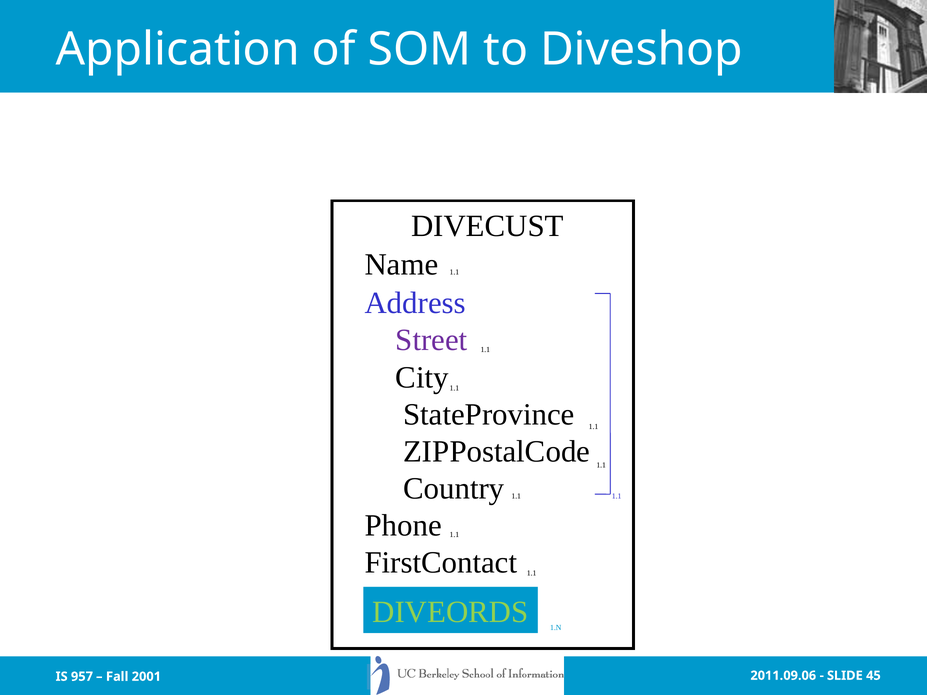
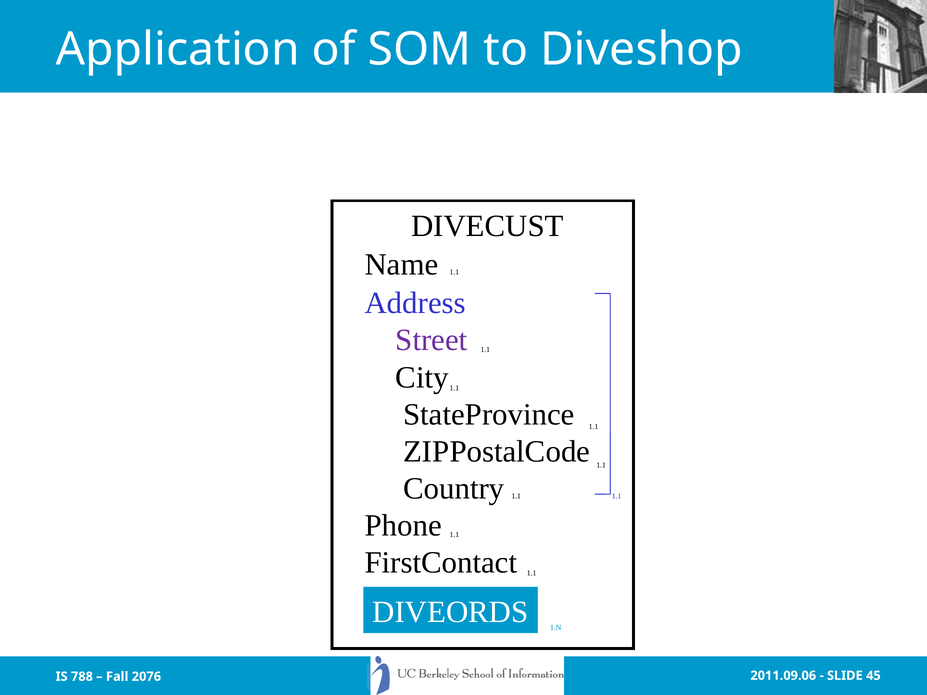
DIVEORDS colour: light green -> white
957: 957 -> 788
2001: 2001 -> 2076
